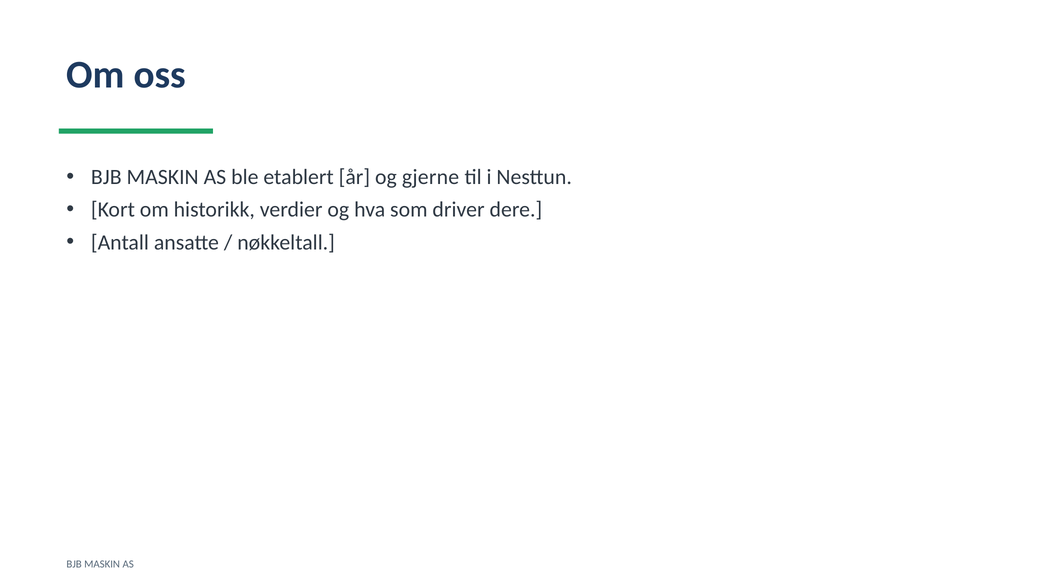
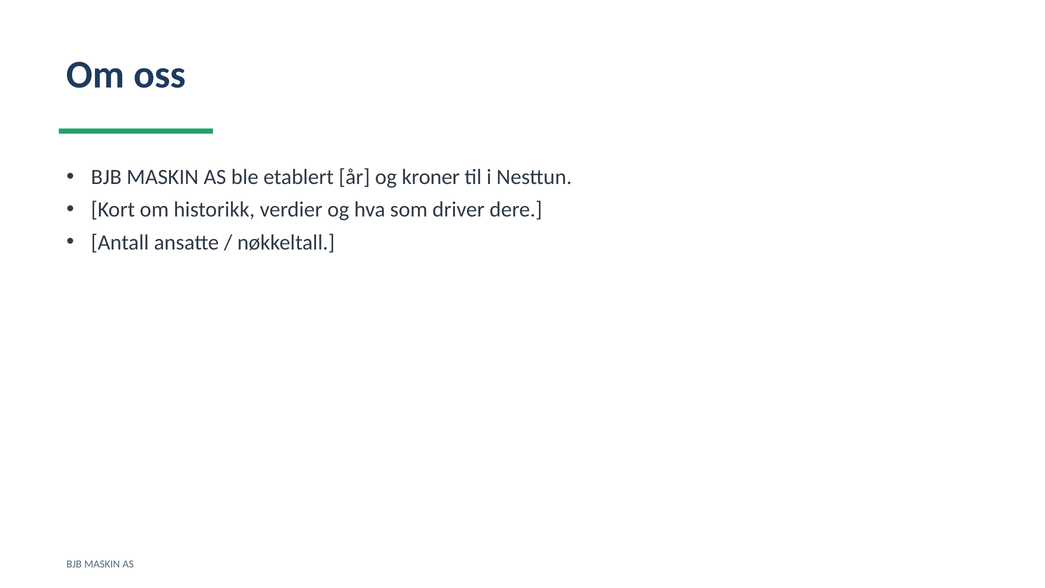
gjerne: gjerne -> kroner
